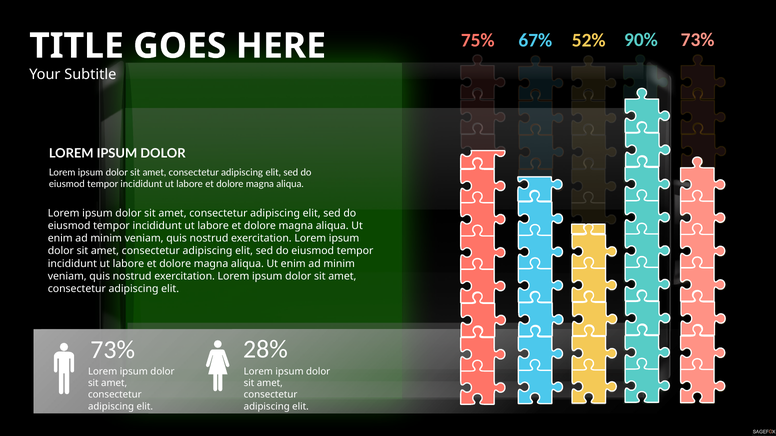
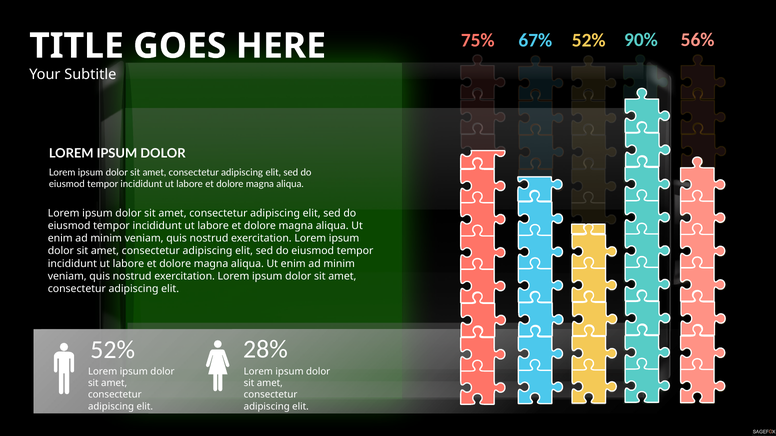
73% at (698, 40): 73% -> 56%
73% at (113, 350): 73% -> 52%
